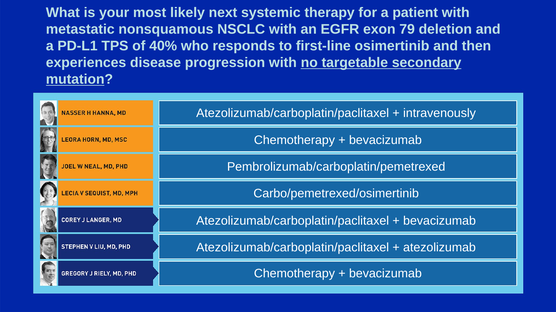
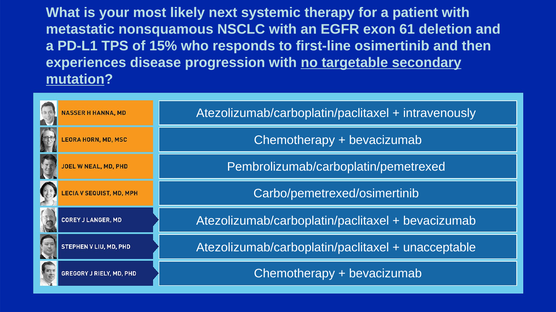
79: 79 -> 61
40%: 40% -> 15%
atezolizumab: atezolizumab -> unacceptable
